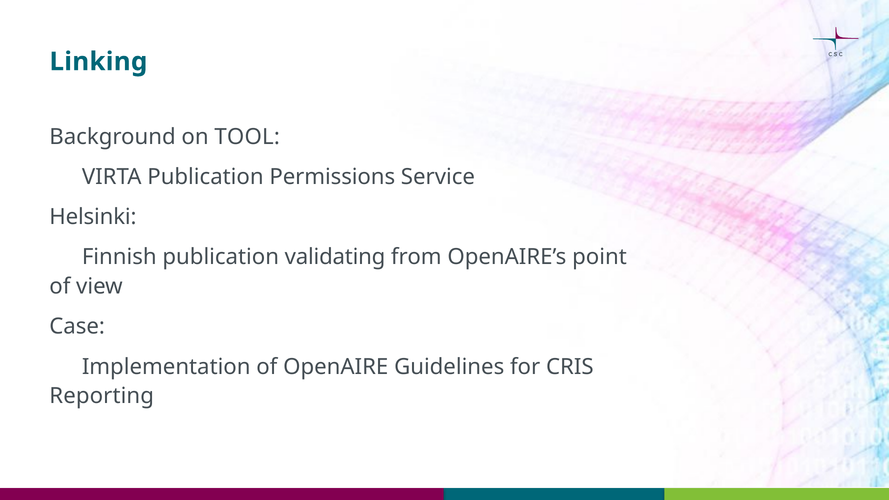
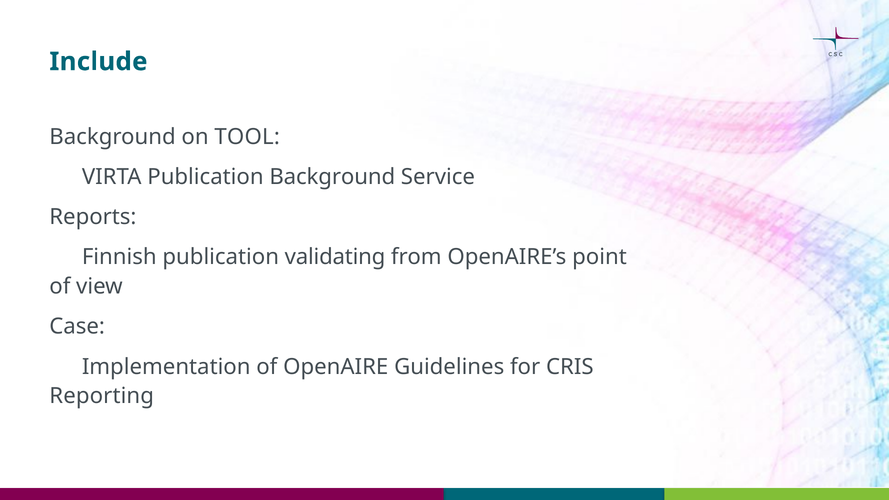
Linking: Linking -> Include
Publication Permissions: Permissions -> Background
Helsinki: Helsinki -> Reports
